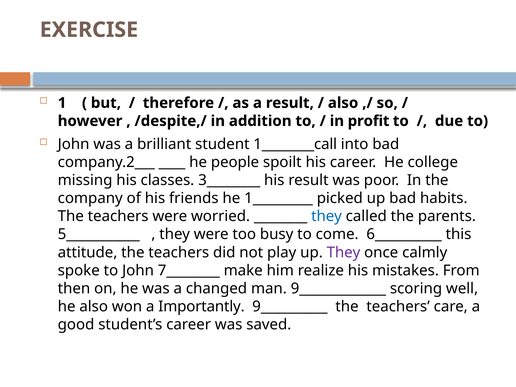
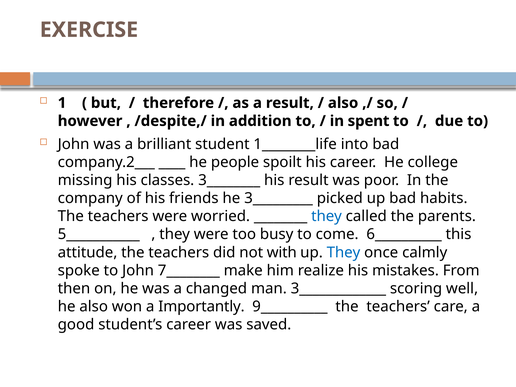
profit: profit -> spent
1________call: 1________call -> 1________life
1_________: 1_________ -> 3_________
play: play -> with
They at (344, 252) colour: purple -> blue
9_____________: 9_____________ -> 3_____________
